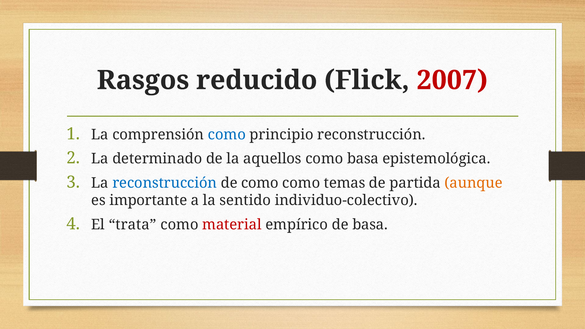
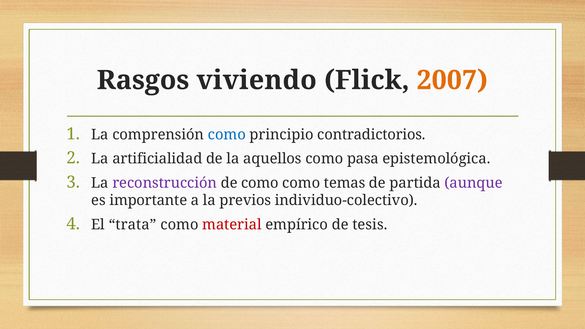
reducido: reducido -> viviendo
2007 colour: red -> orange
principio reconstrucción: reconstrucción -> contradictorios
determinado: determinado -> artificialidad
como basa: basa -> pasa
reconstrucción at (165, 183) colour: blue -> purple
aunque colour: orange -> purple
sentido: sentido -> previos
de basa: basa -> tesis
